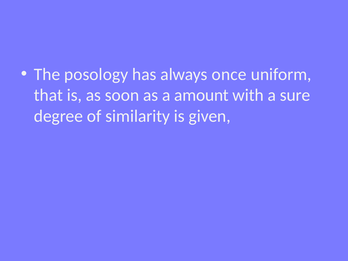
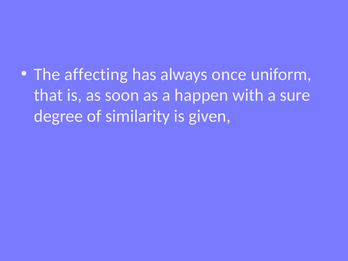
posology: posology -> affecting
amount: amount -> happen
